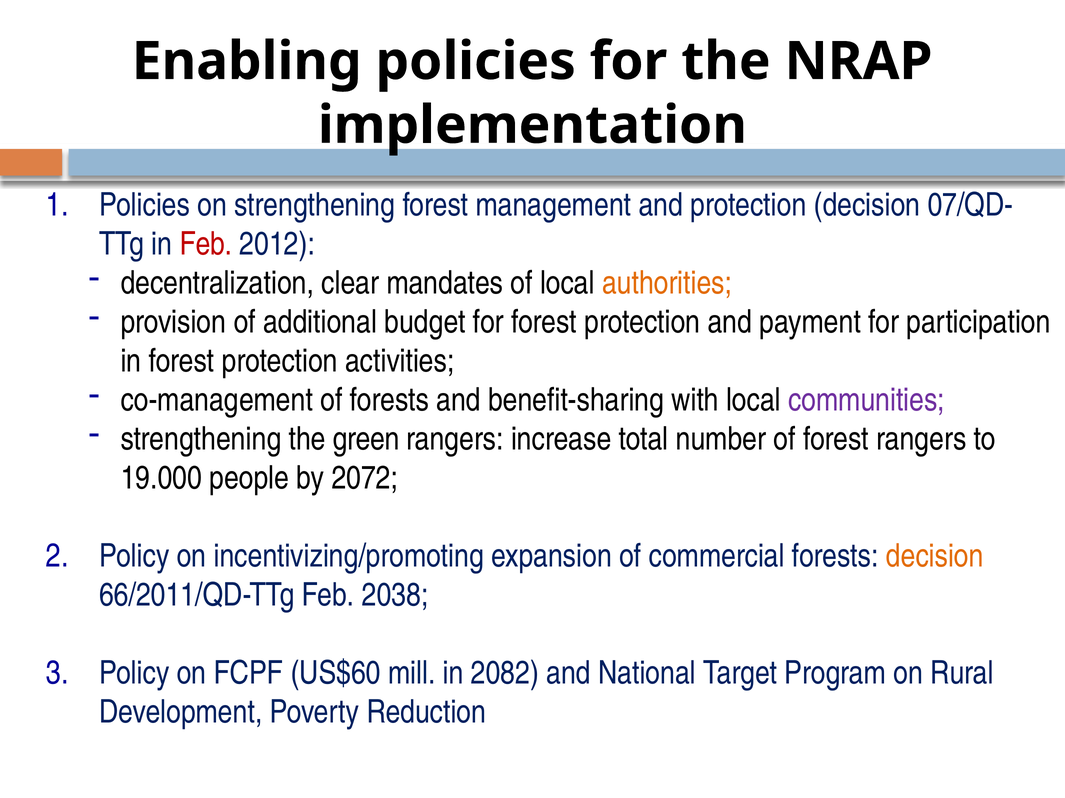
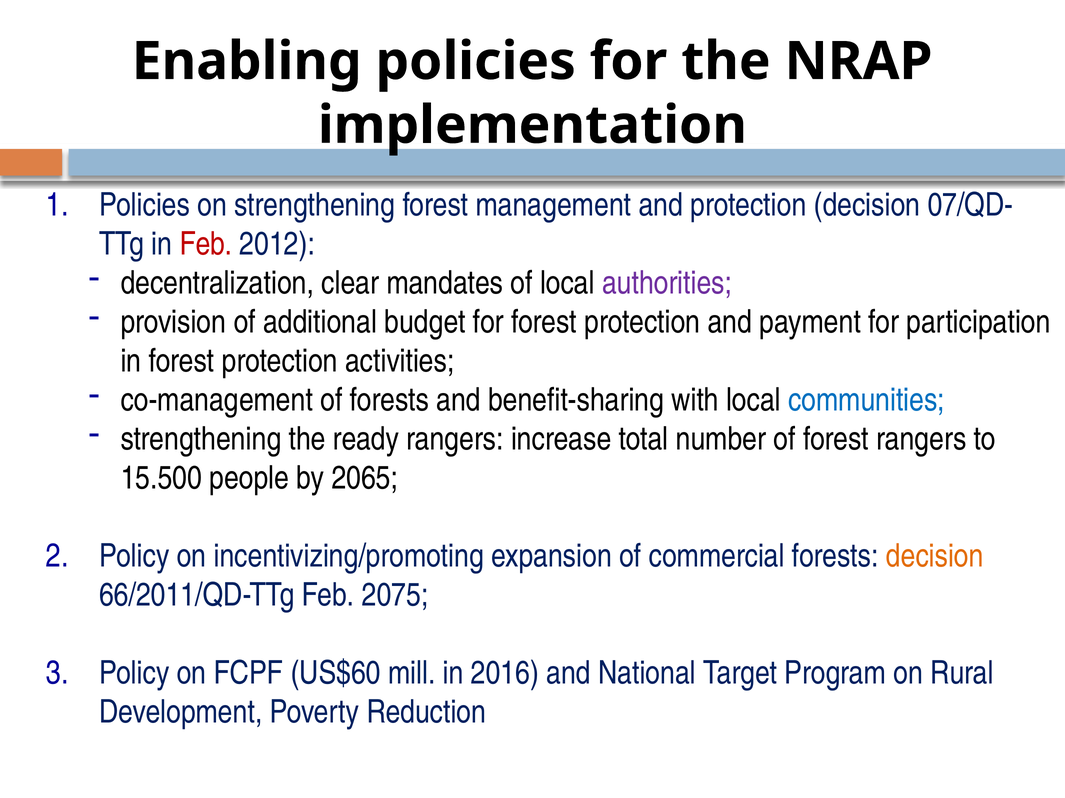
authorities colour: orange -> purple
communities colour: purple -> blue
green: green -> ready
19.000: 19.000 -> 15.500
2072: 2072 -> 2065
2038: 2038 -> 2075
2082: 2082 -> 2016
